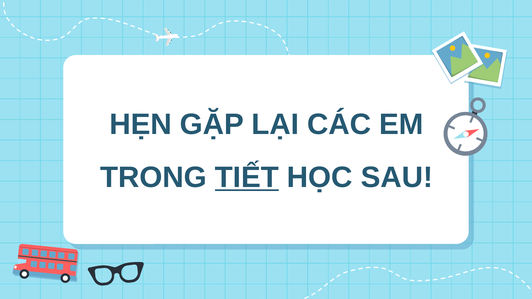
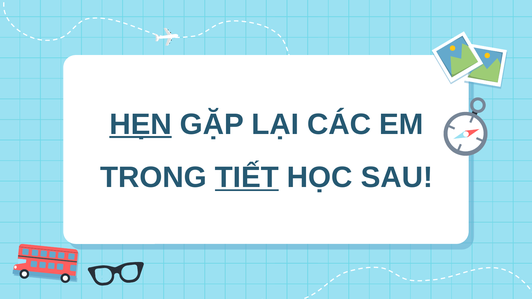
HẸN underline: none -> present
